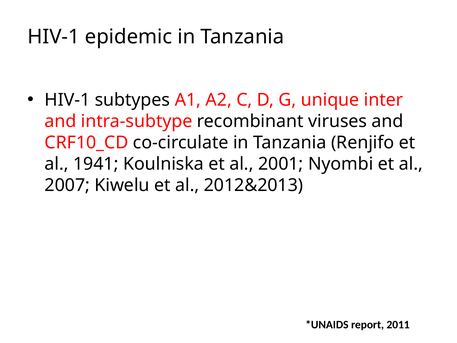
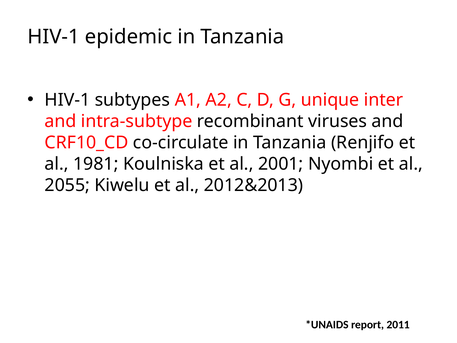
1941: 1941 -> 1981
2007: 2007 -> 2055
